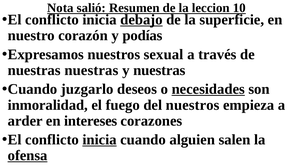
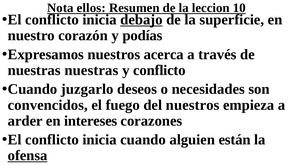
salió: salió -> ellos
sexual: sexual -> acerca
y nuestras: nuestras -> conflicto
necesidades underline: present -> none
inmoralidad: inmoralidad -> convencidos
inicia at (100, 140) underline: present -> none
salen: salen -> están
